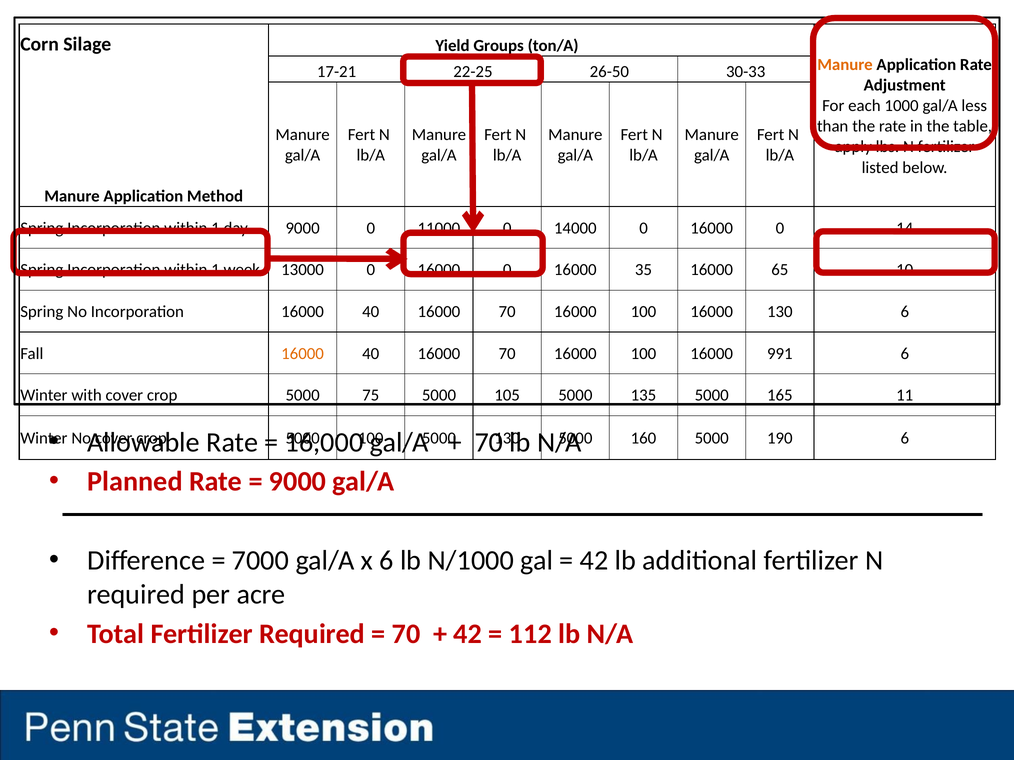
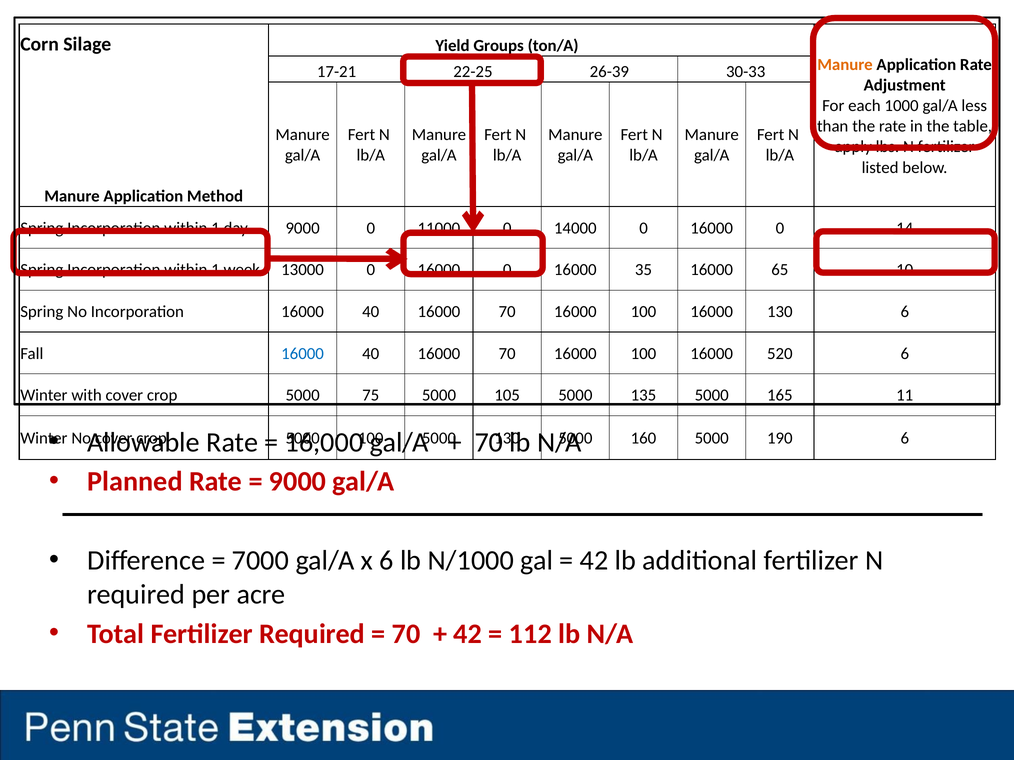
26-50: 26-50 -> 26-39
16000 at (303, 354) colour: orange -> blue
991: 991 -> 520
